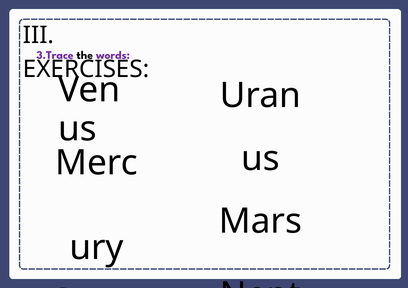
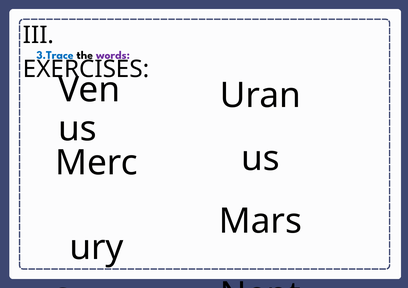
3.Trace colour: purple -> blue
